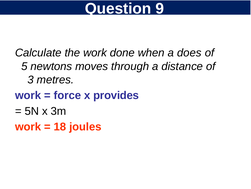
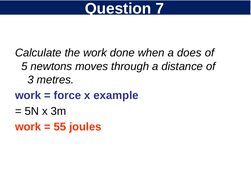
9: 9 -> 7
provides: provides -> example
18: 18 -> 55
